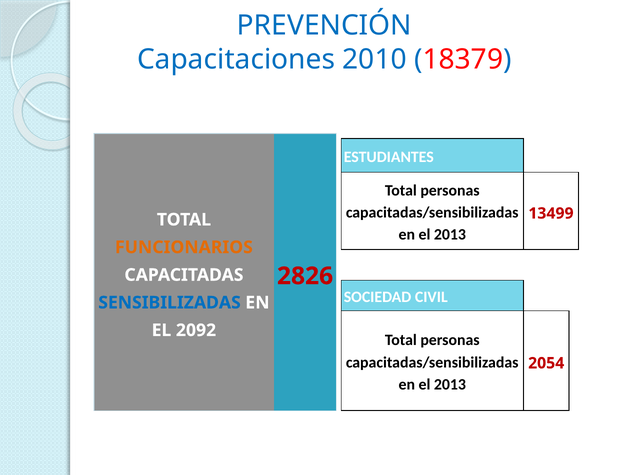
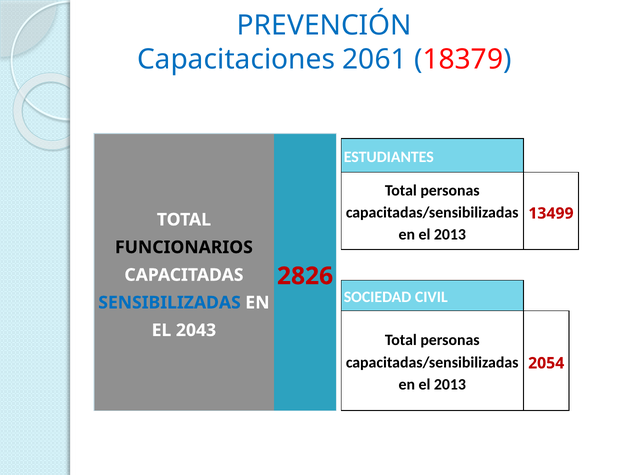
2010: 2010 -> 2061
FUNCIONARIOS colour: orange -> black
2092: 2092 -> 2043
